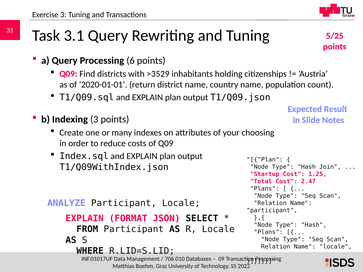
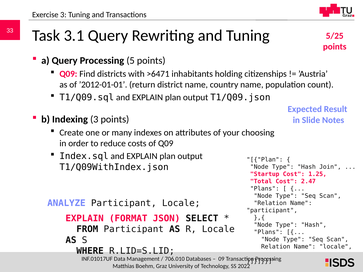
6: 6 -> 5
>3529: >3529 -> >6471
’2020-01-01: ’2020-01-01 -> ’2012-01-01
